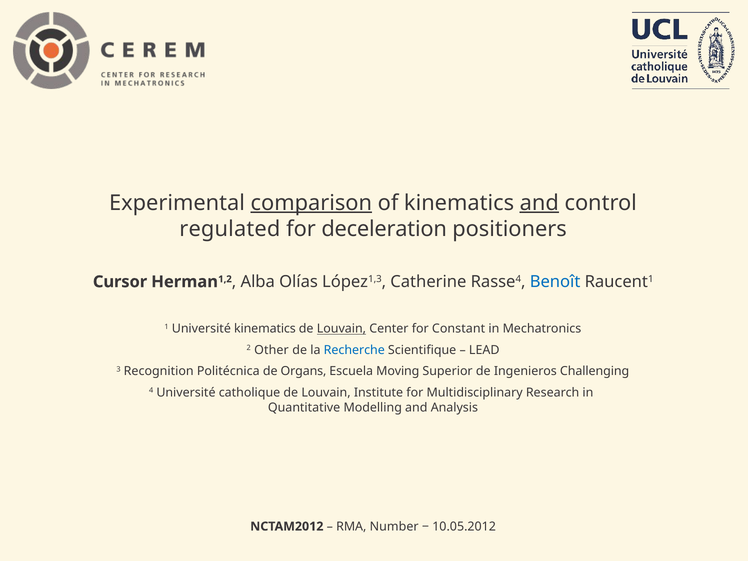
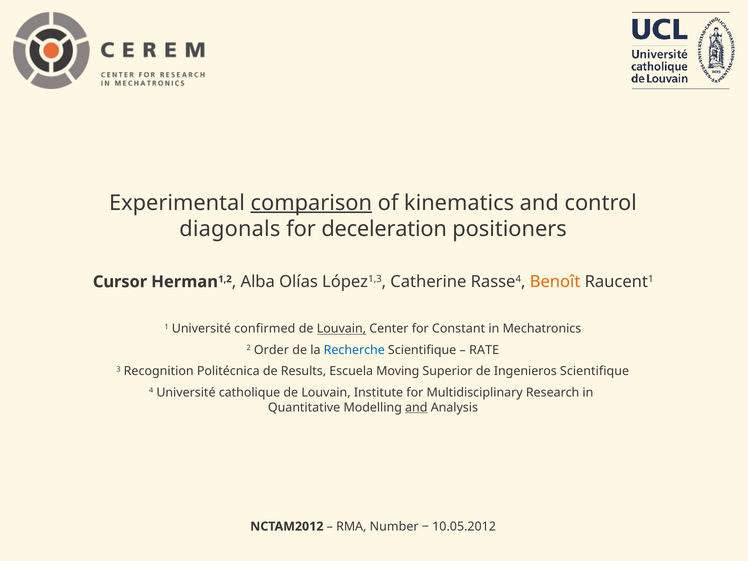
and at (539, 203) underline: present -> none
regulated: regulated -> diagonals
Benoît colour: blue -> orange
Université kinematics: kinematics -> confirmed
Other: Other -> Order
LEAD: LEAD -> RATE
Organs: Organs -> Results
Ingenieros Challenging: Challenging -> Scientifique
and at (416, 407) underline: none -> present
